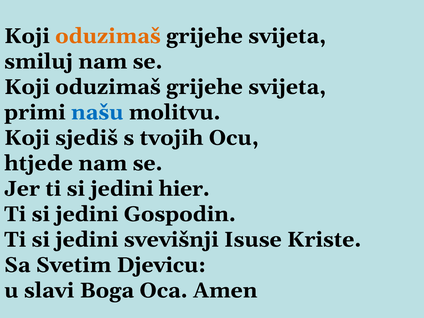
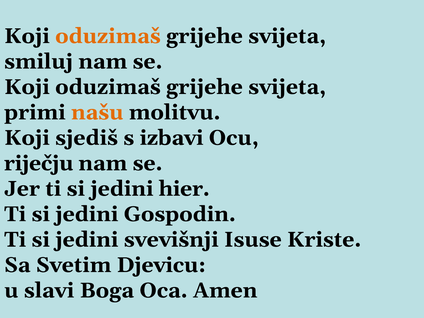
našu colour: blue -> orange
tvojih: tvojih -> izbavi
htjede: htjede -> riječju
